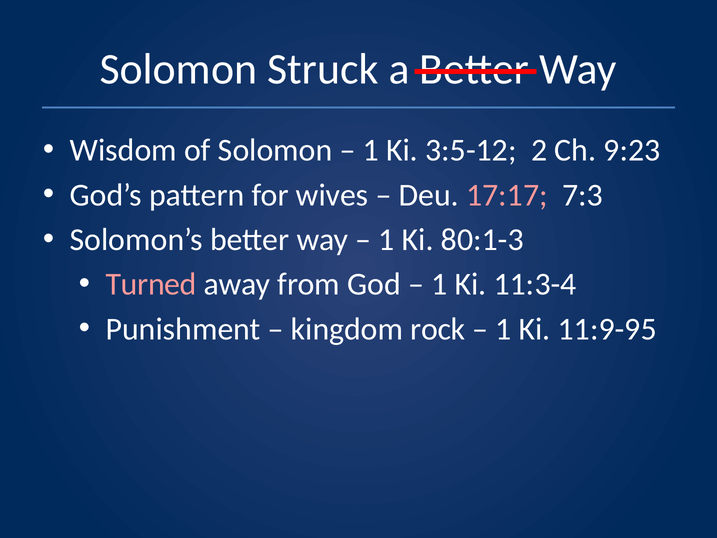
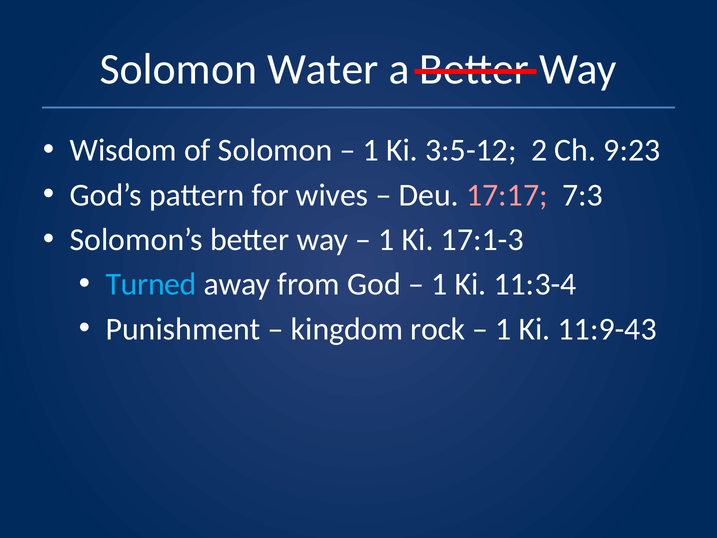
Struck: Struck -> Water
80:1-3: 80:1-3 -> 17:1-3
Turned colour: pink -> light blue
11:9-95: 11:9-95 -> 11:9-43
